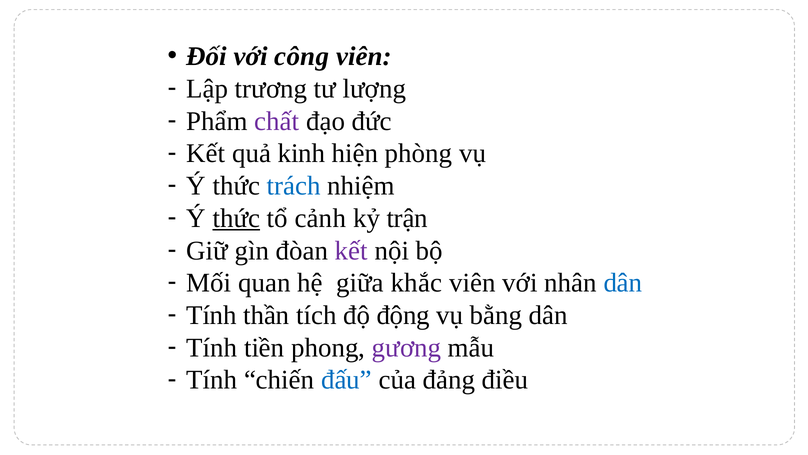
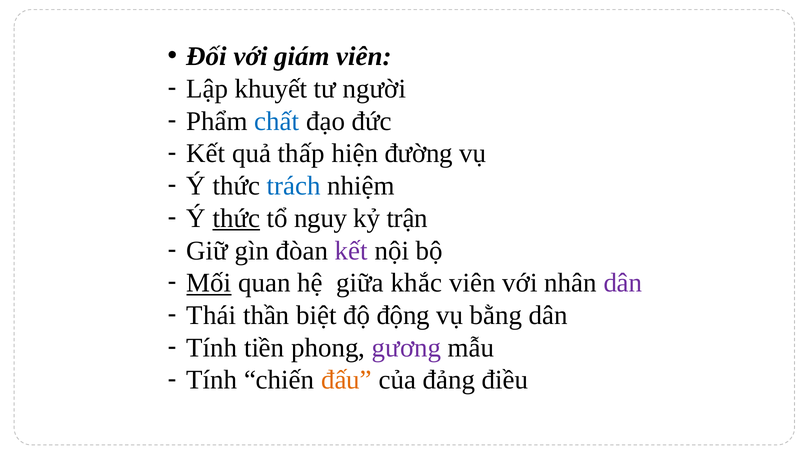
công: công -> giám
trương: trương -> khuyết
lượng: lượng -> người
chất colour: purple -> blue
kinh: kinh -> thấp
phòng: phòng -> đường
cảnh: cảnh -> nguy
Mối underline: none -> present
dân at (623, 283) colour: blue -> purple
Tính at (212, 315): Tính -> Thái
tích: tích -> biệt
đấu colour: blue -> orange
